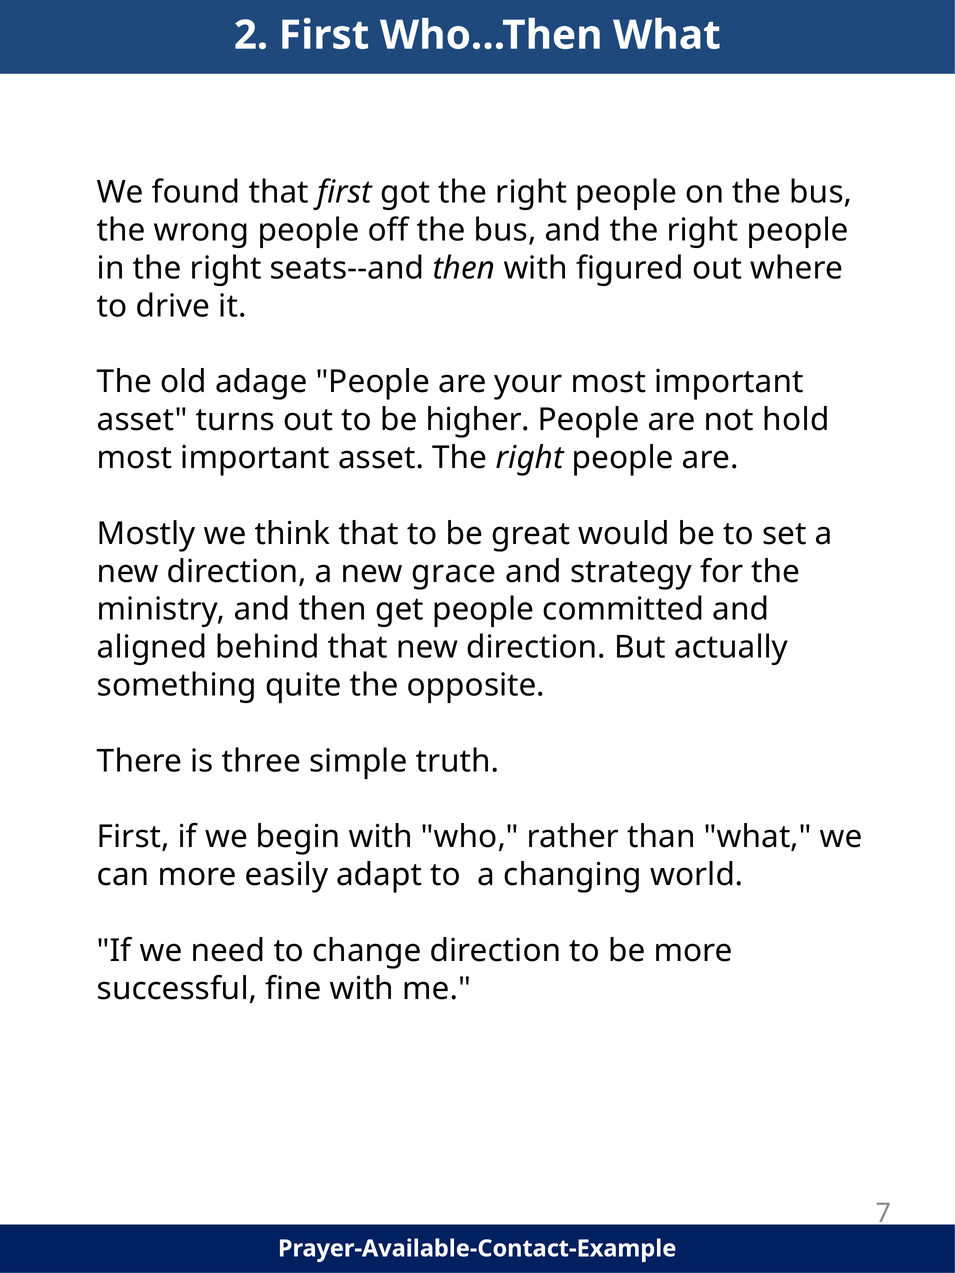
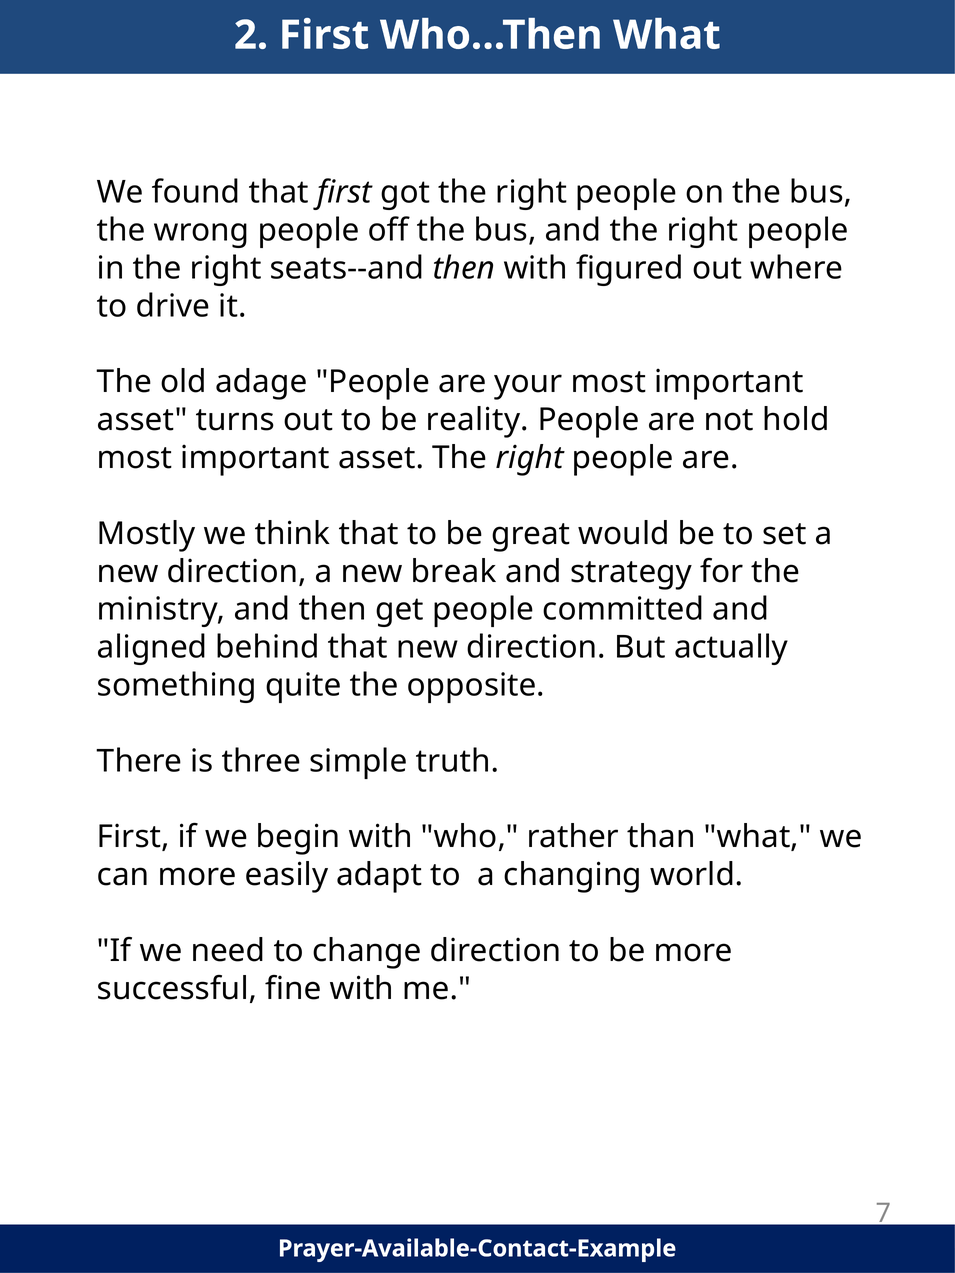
higher: higher -> reality
grace: grace -> break
